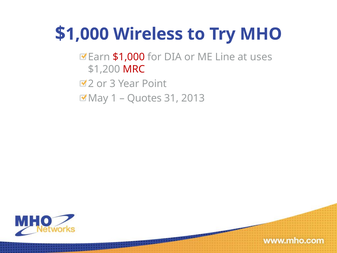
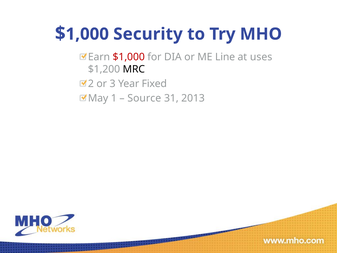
Wireless: Wireless -> Security
MRC colour: red -> black
Point: Point -> Fixed
Quotes: Quotes -> Source
